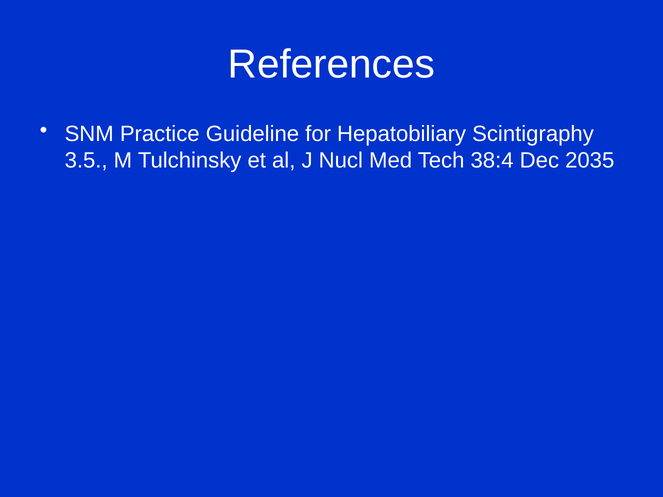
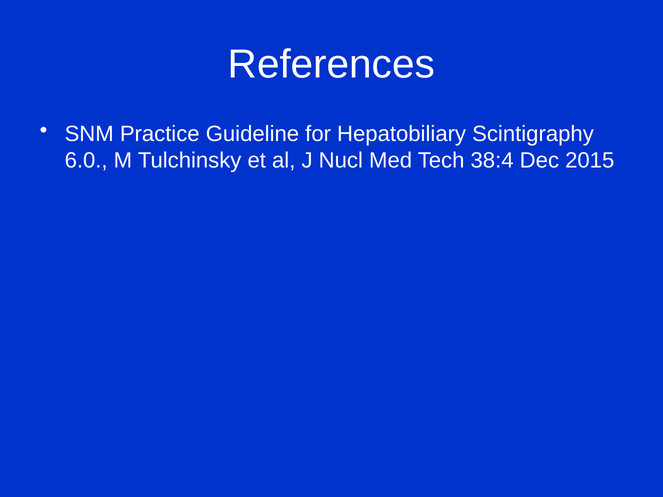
3.5: 3.5 -> 6.0
2035: 2035 -> 2015
